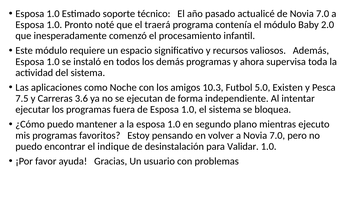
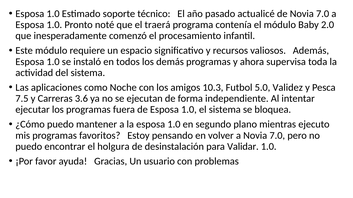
Existen: Existen -> Validez
indique: indique -> holgura
